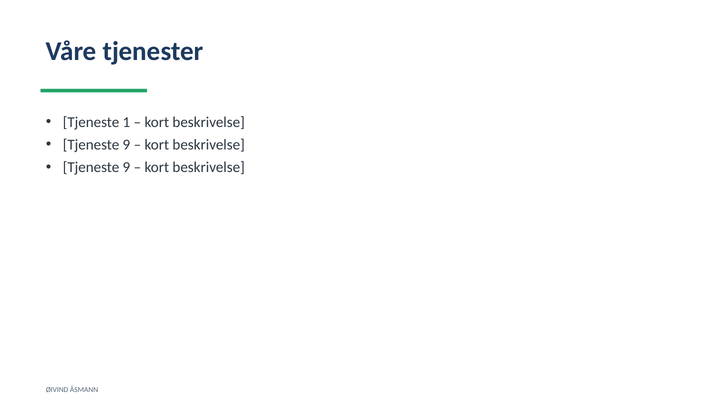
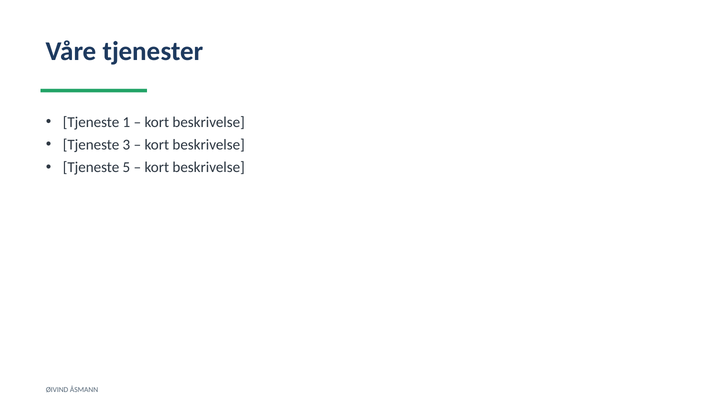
9 at (126, 145): 9 -> 3
9 at (126, 167): 9 -> 5
